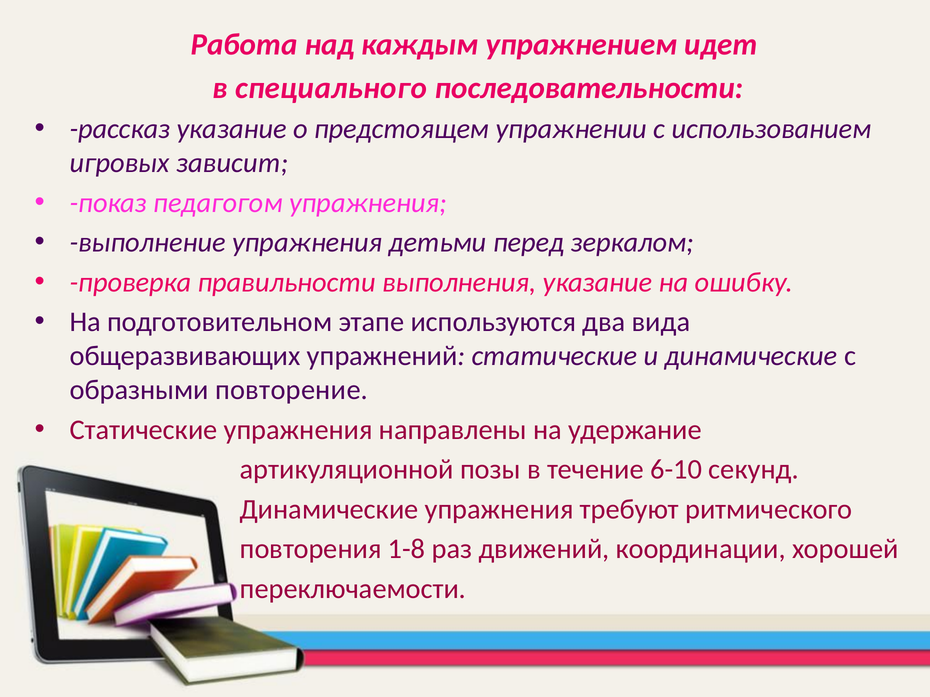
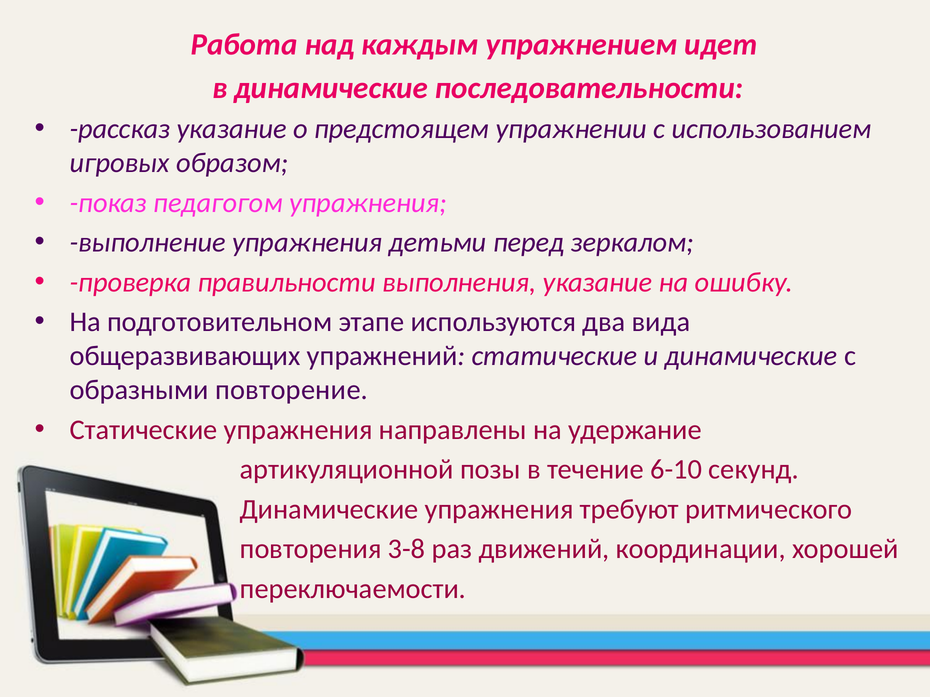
в специального: специального -> динамические
зависит: зависит -> образом
1-8: 1-8 -> 3-8
